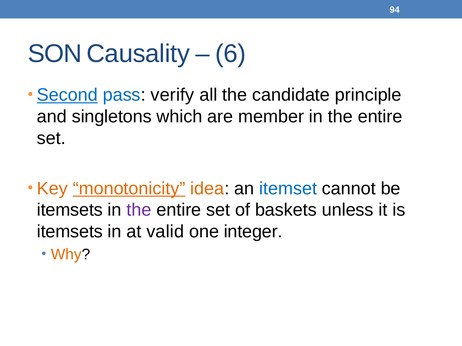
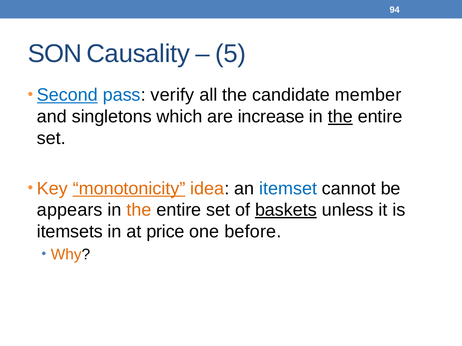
6: 6 -> 5
principle: principle -> member
member: member -> increase
the at (340, 117) underline: none -> present
itemsets at (70, 210): itemsets -> appears
the at (139, 210) colour: purple -> orange
baskets underline: none -> present
valid: valid -> price
integer: integer -> before
